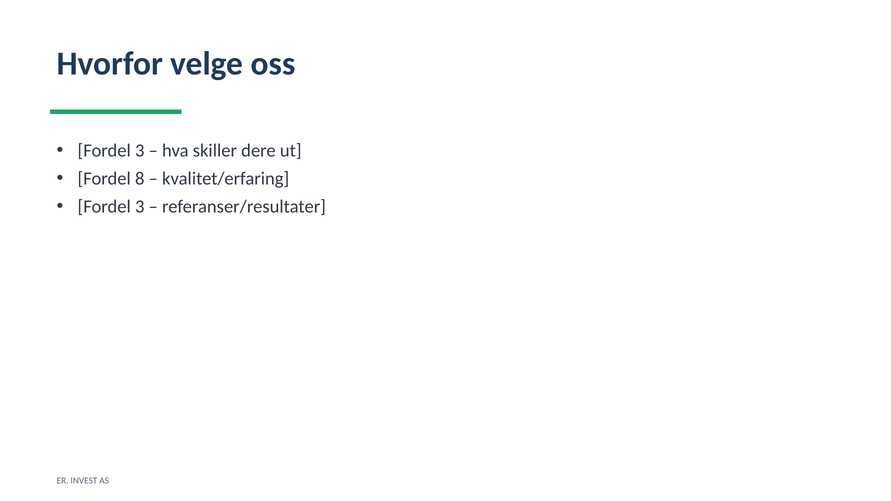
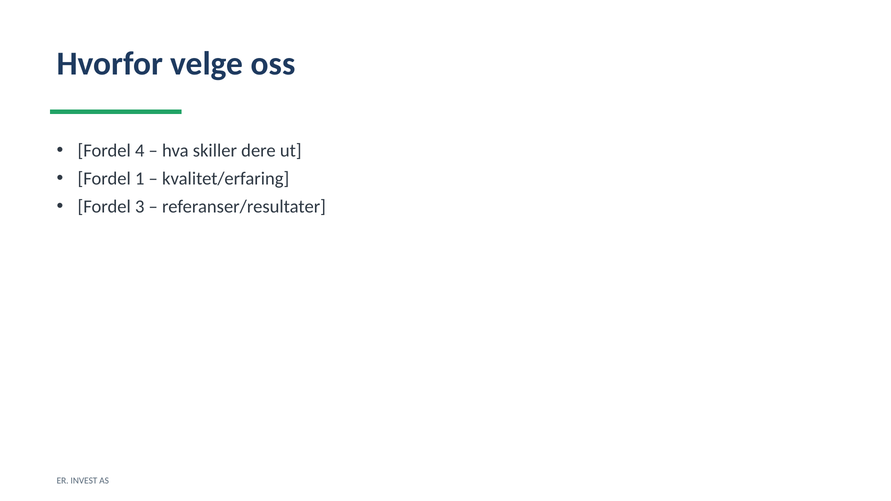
3 at (140, 151): 3 -> 4
8: 8 -> 1
